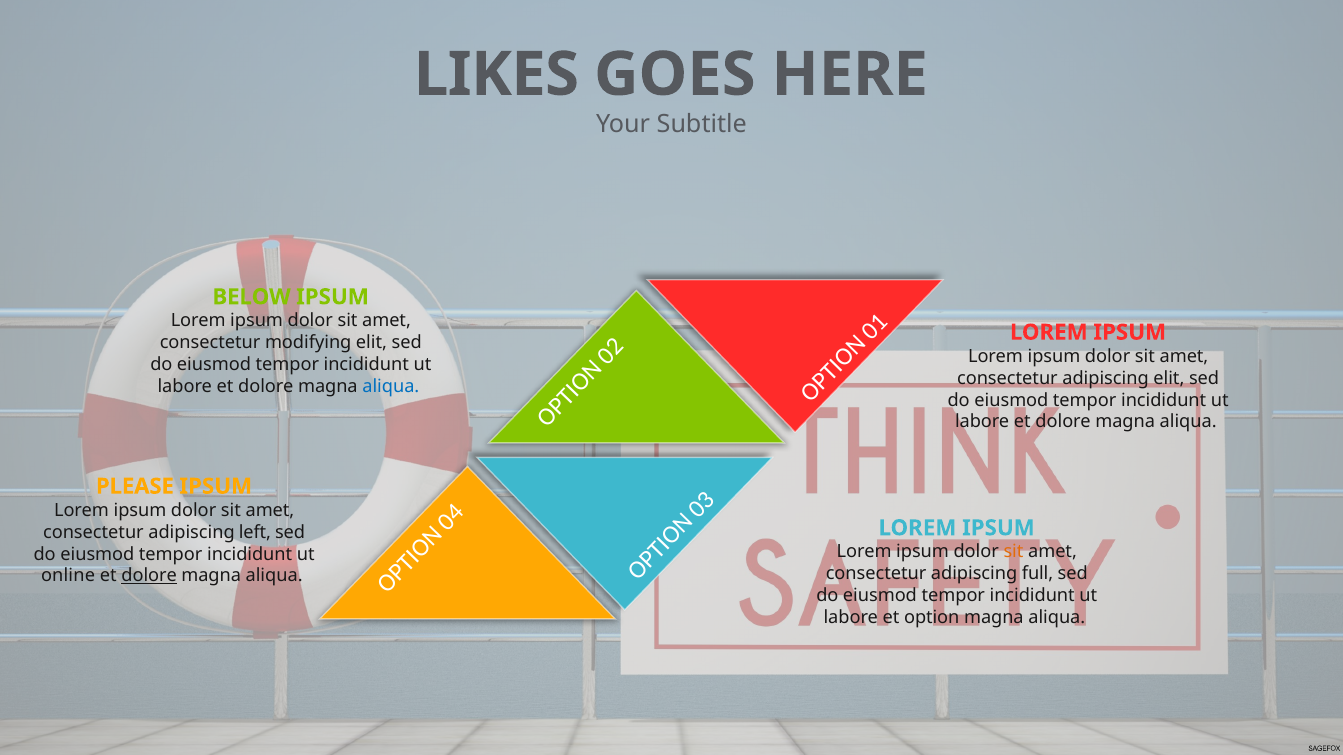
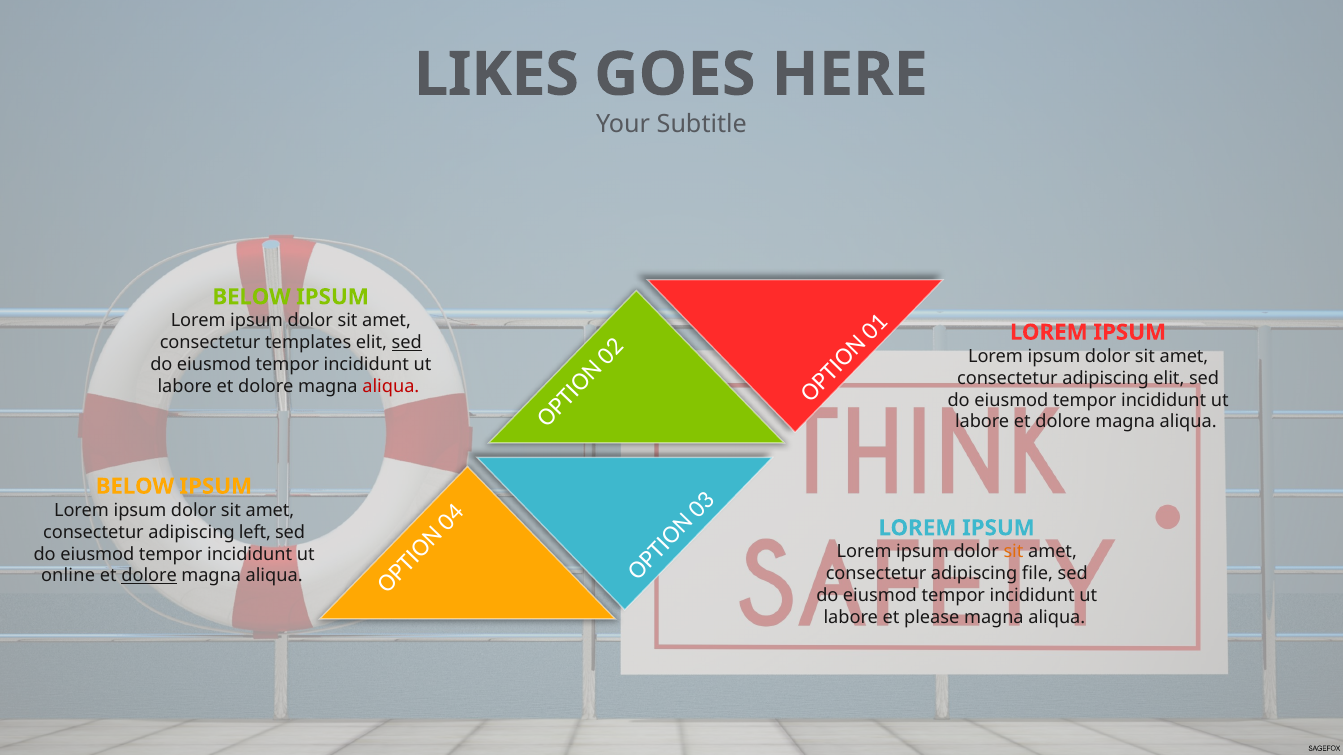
modifying: modifying -> templates
sed at (407, 343) underline: none -> present
aliqua at (391, 387) colour: blue -> red
PLEASE at (135, 487): PLEASE -> BELOW
full: full -> file
option: option -> please
